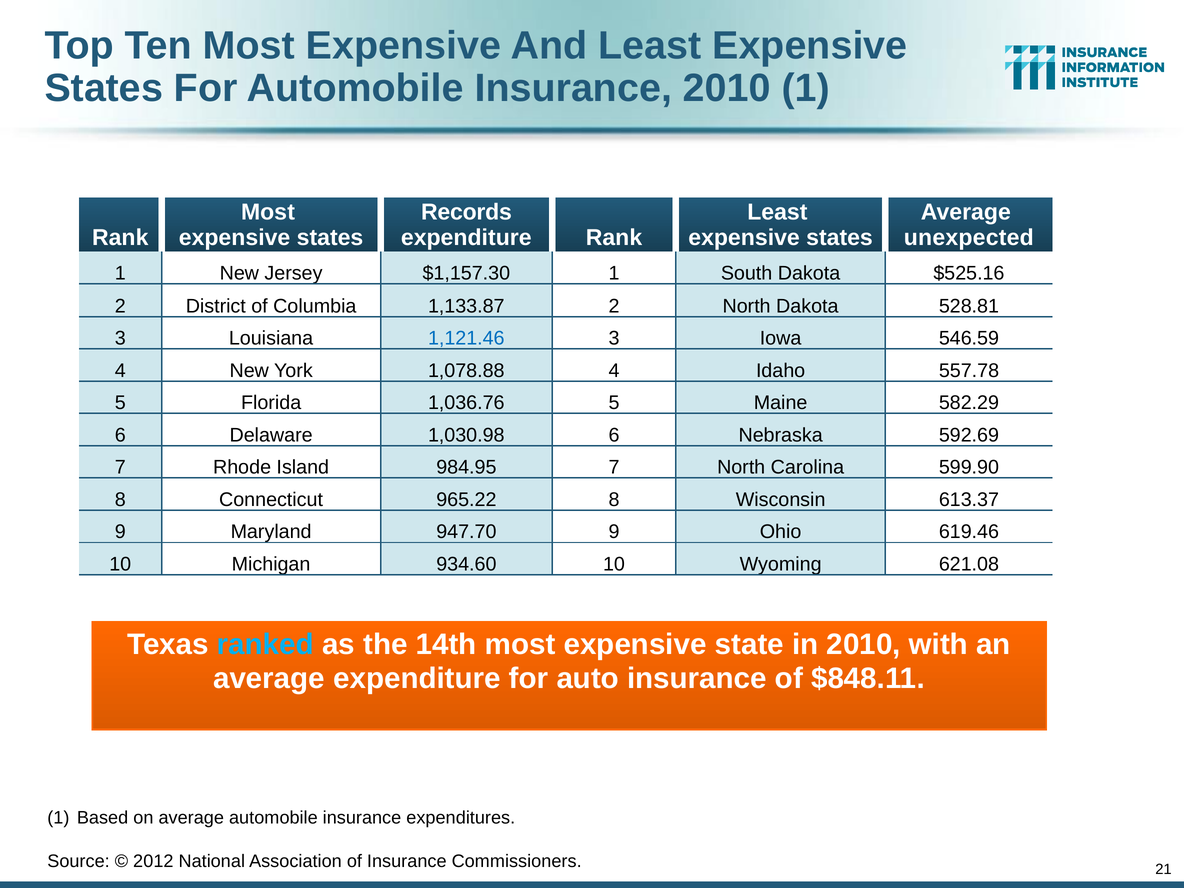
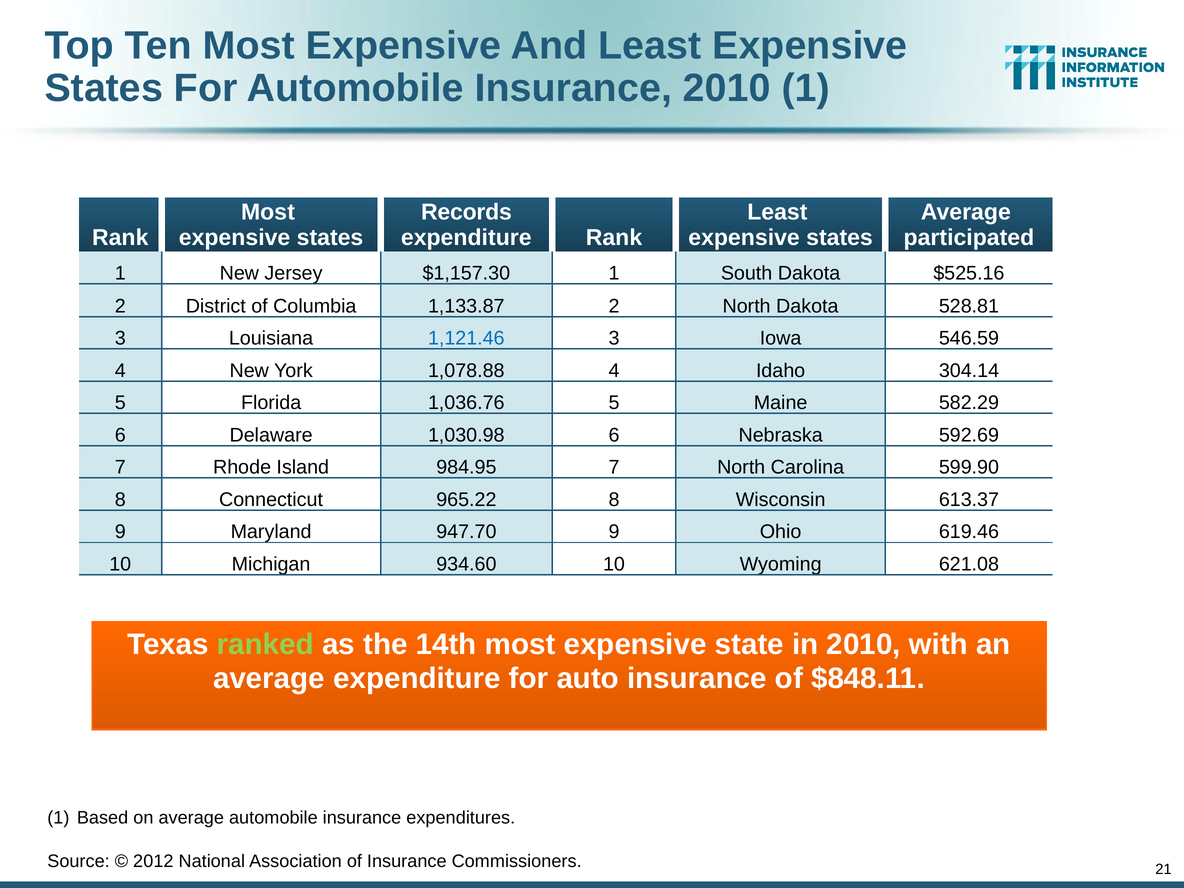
unexpected: unexpected -> participated
557.78: 557.78 -> 304.14
ranked colour: light blue -> light green
